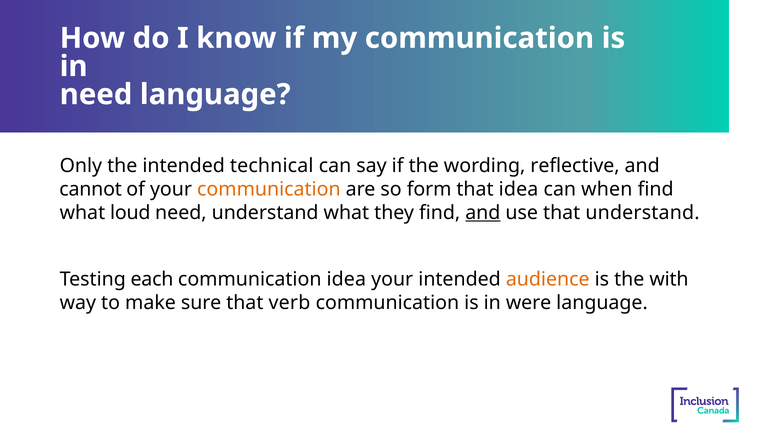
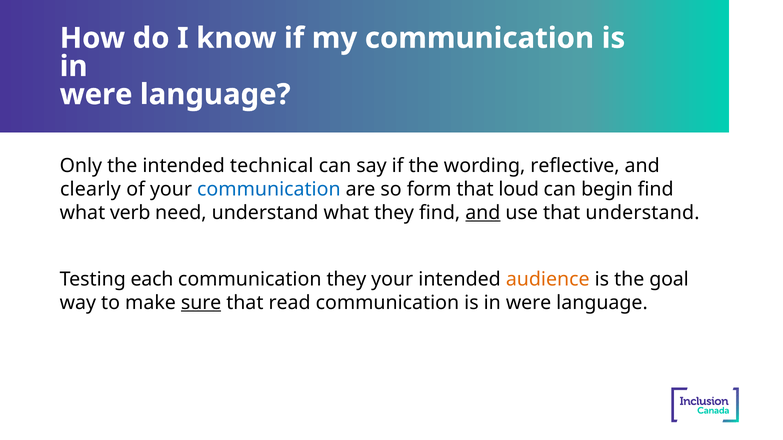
need at (96, 95): need -> were
cannot: cannot -> clearly
communication at (269, 189) colour: orange -> blue
that idea: idea -> loud
when: when -> begin
loud: loud -> verb
communication idea: idea -> they
with: with -> goal
sure underline: none -> present
verb: verb -> read
